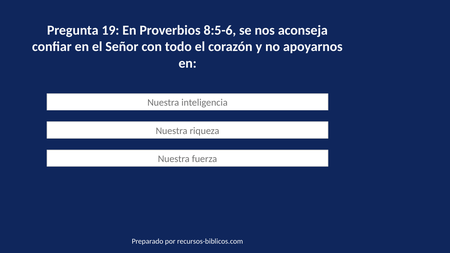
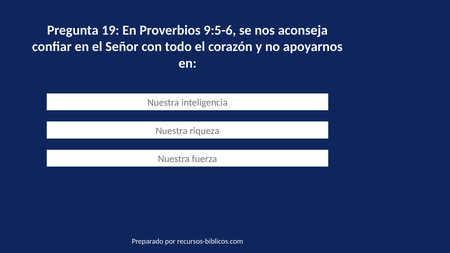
8:5-6: 8:5-6 -> 9:5-6
